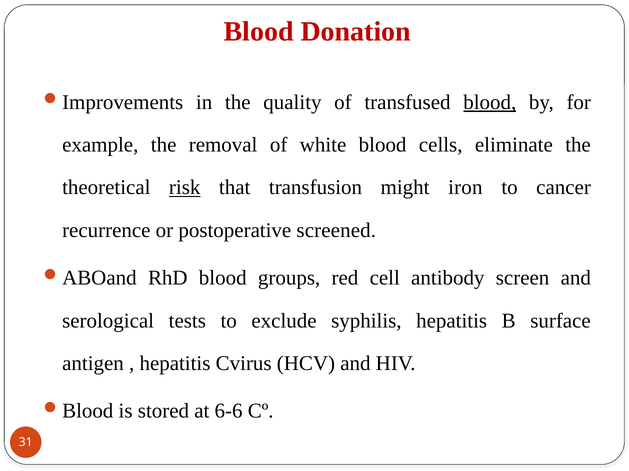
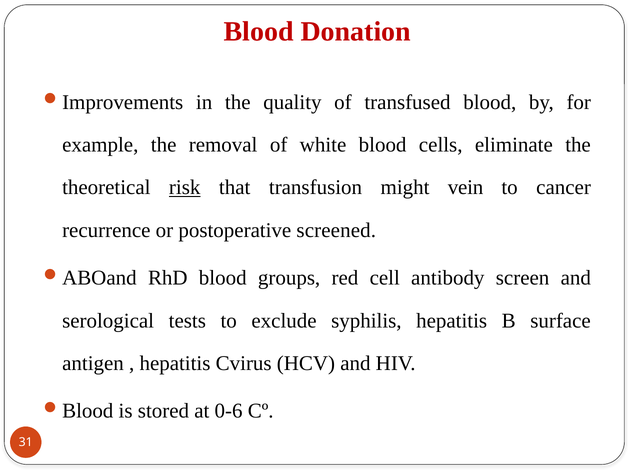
blood at (490, 102) underline: present -> none
iron: iron -> vein
6-6: 6-6 -> 0-6
